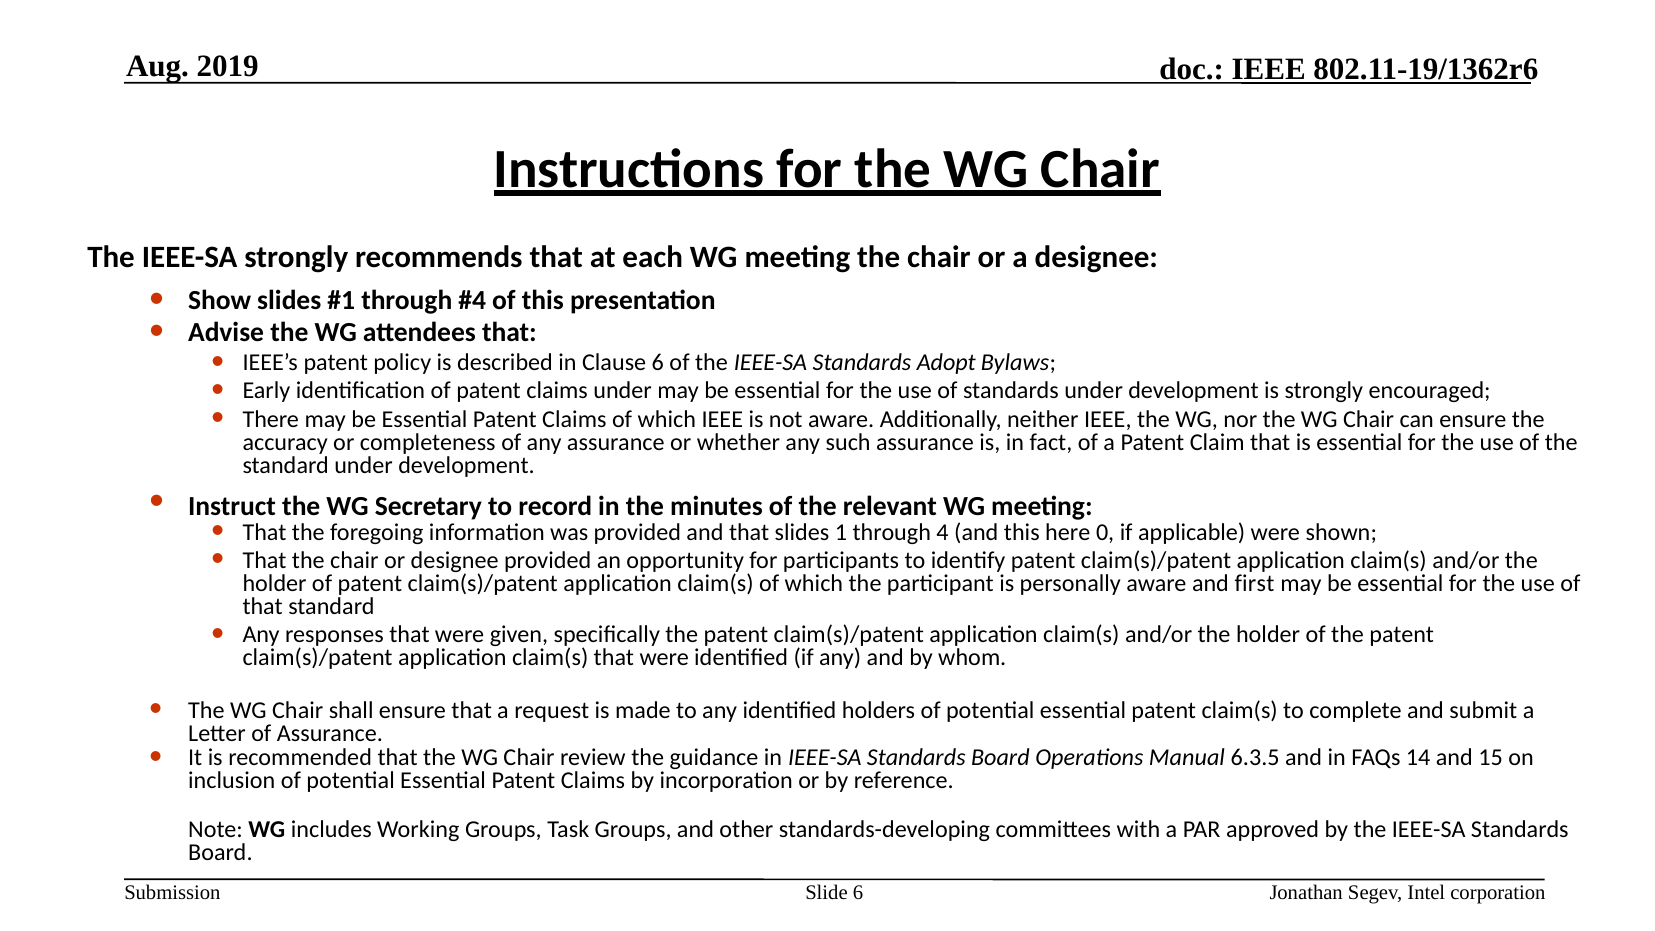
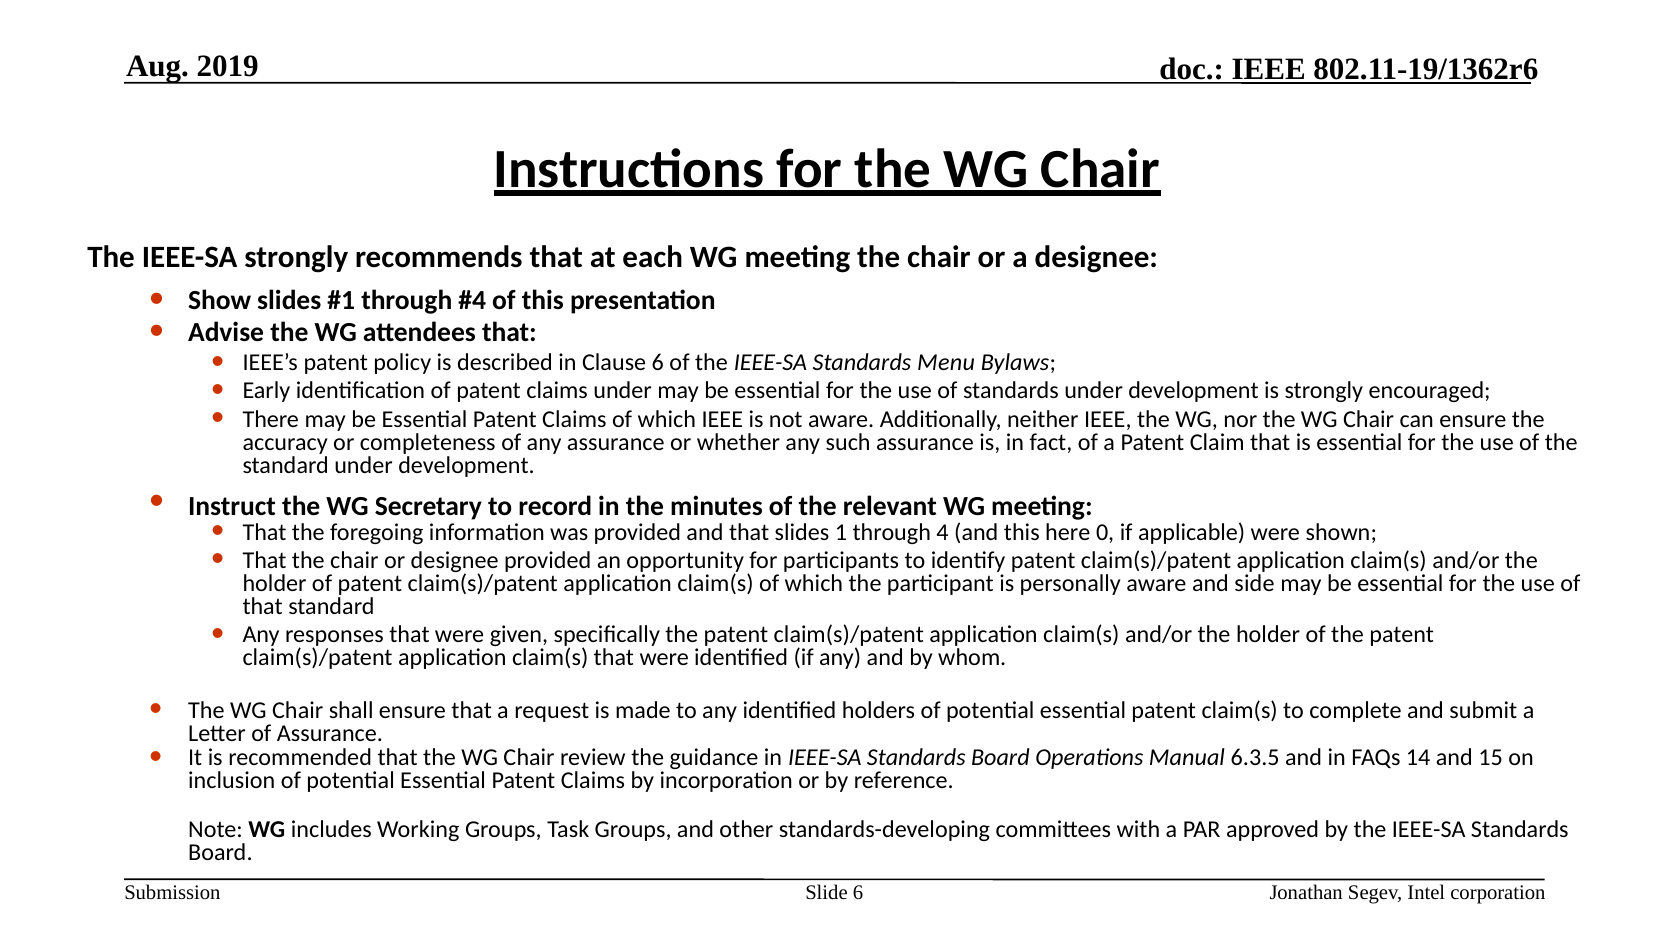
Adopt: Adopt -> Menu
first: first -> side
